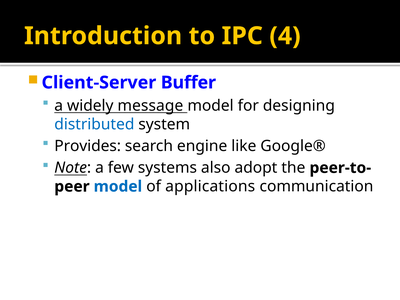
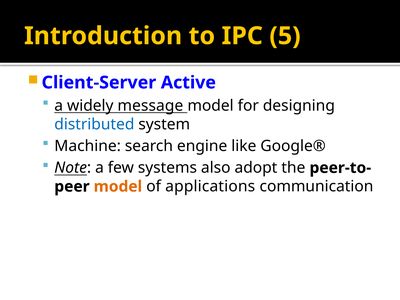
4: 4 -> 5
Buffer: Buffer -> Active
Provides: Provides -> Machine
model at (118, 186) colour: blue -> orange
